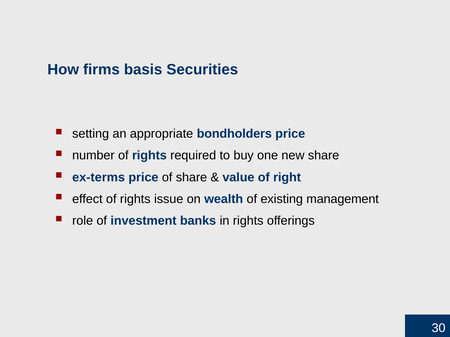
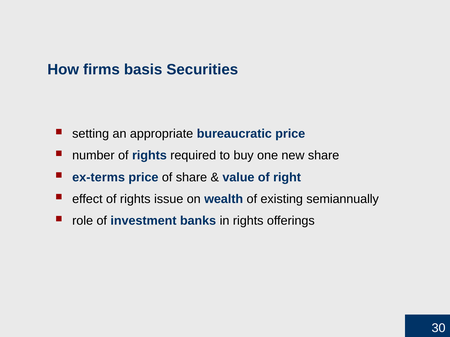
bondholders: bondholders -> bureaucratic
management: management -> semiannually
